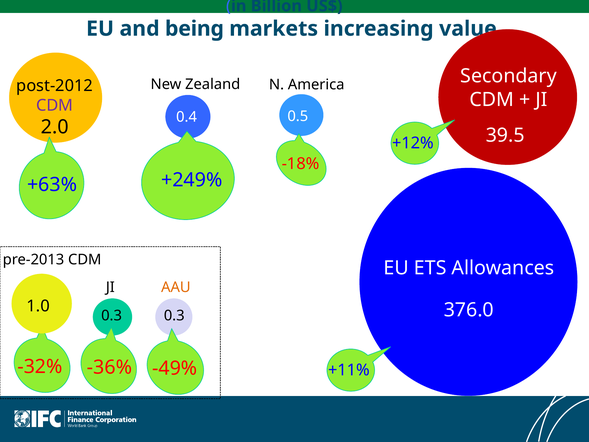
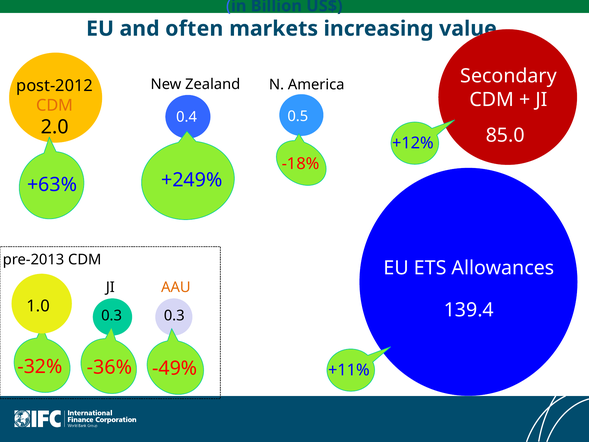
being: being -> often
CDM at (55, 105) colour: purple -> orange
39.5: 39.5 -> 85.0
376.0: 376.0 -> 139.4
